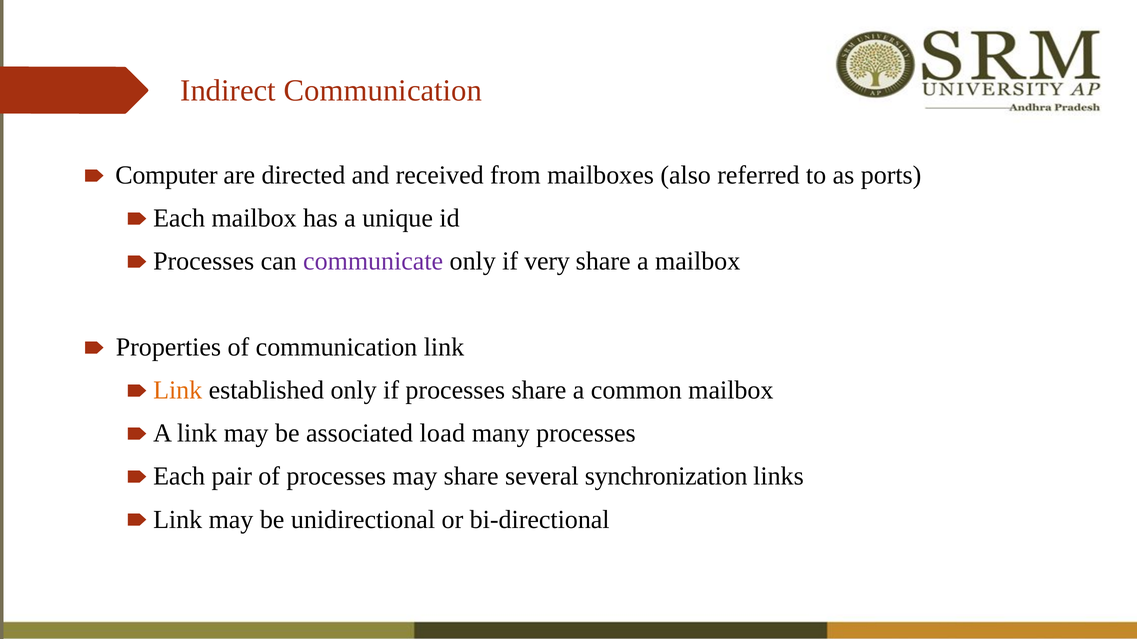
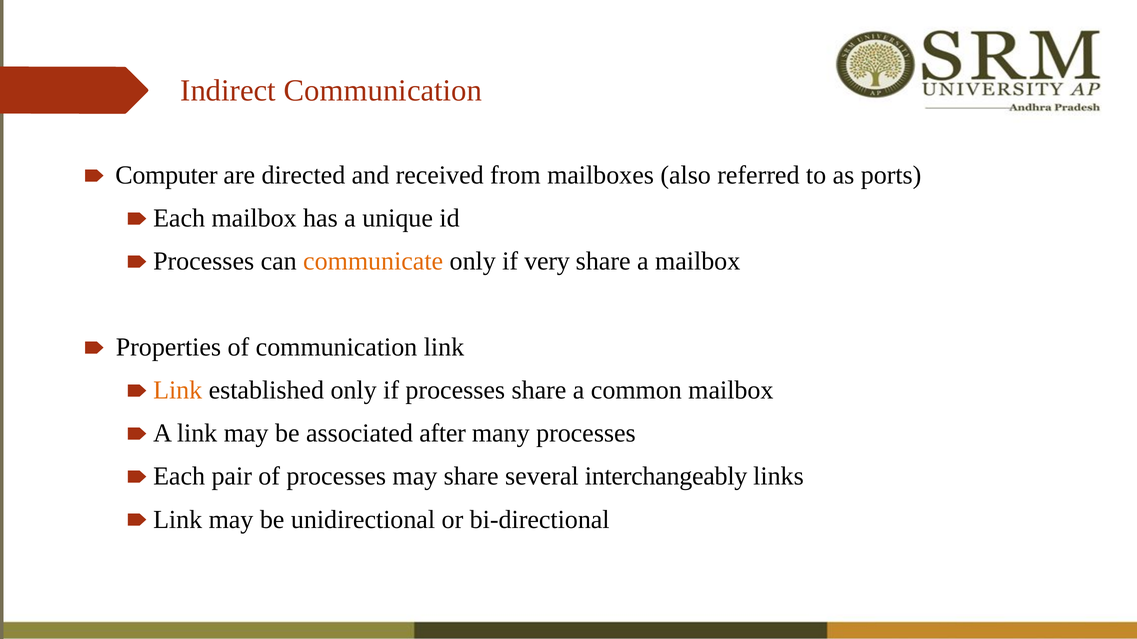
communicate colour: purple -> orange
load: load -> after
synchronization: synchronization -> interchangeably
